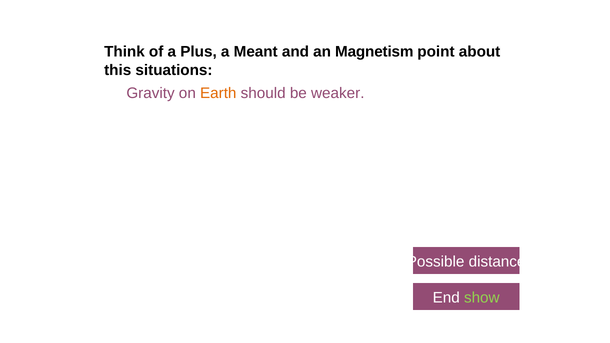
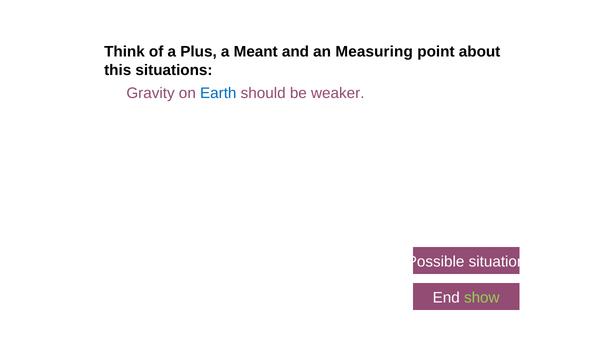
Magnetism: Magnetism -> Measuring
Earth colour: orange -> blue
distance: distance -> situation
